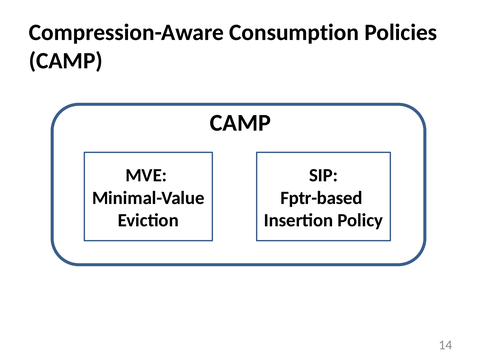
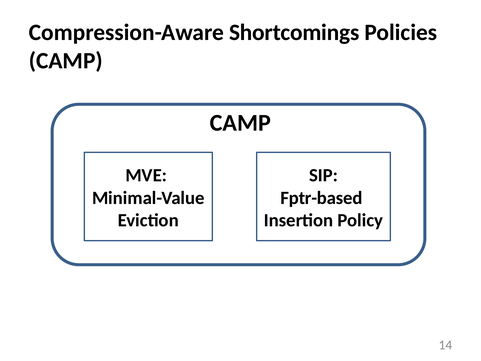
Consumption: Consumption -> Shortcomings
